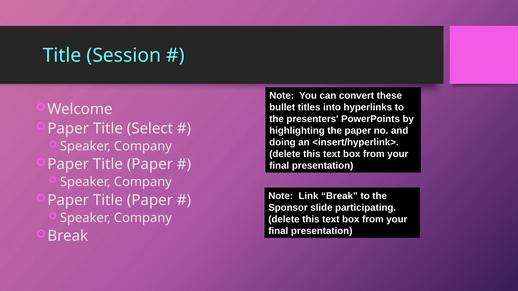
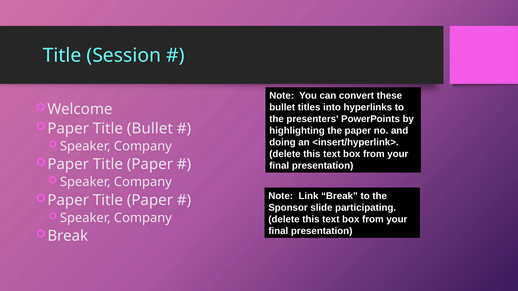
Title Select: Select -> Bullet
